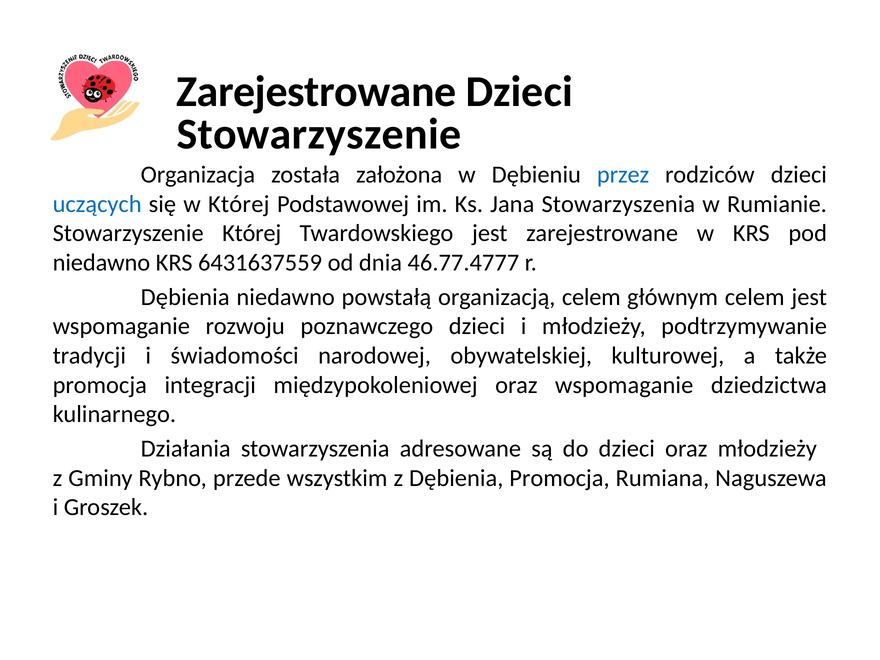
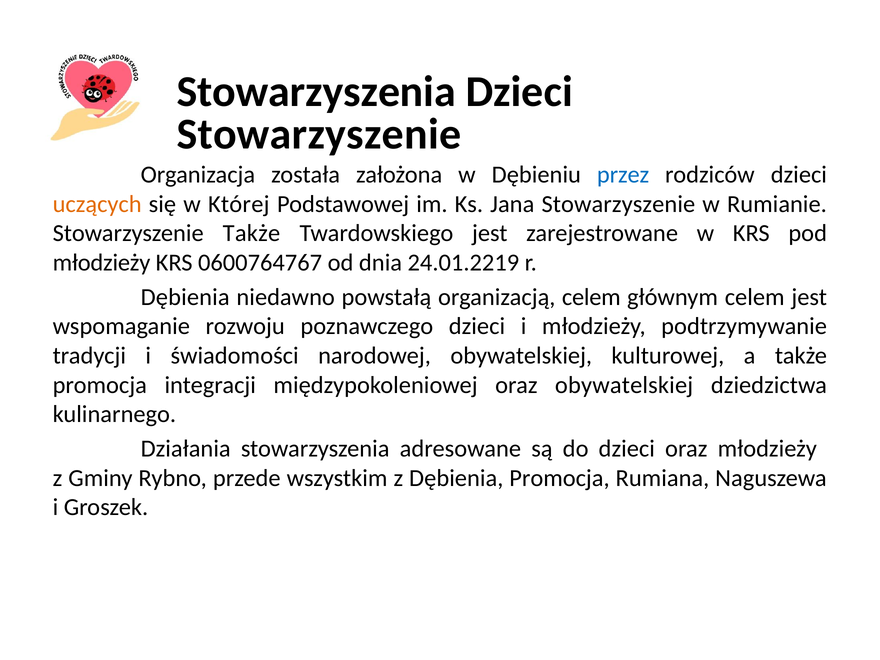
Zarejestrowane at (316, 92): Zarejestrowane -> Stowarzyszenia
uczących colour: blue -> orange
Jana Stowarzyszenia: Stowarzyszenia -> Stowarzyszenie
Stowarzyszenie Której: Której -> Także
niedawno at (101, 263): niedawno -> młodzieży
6431637559: 6431637559 -> 0600764767
46.77.4777: 46.77.4777 -> 24.01.2219
oraz wspomaganie: wspomaganie -> obywatelskiej
